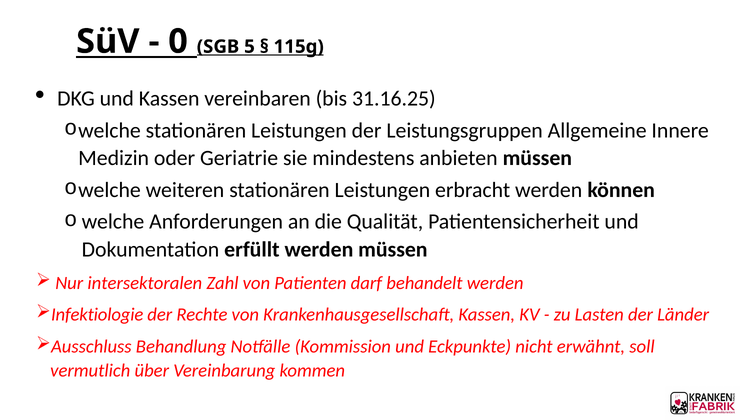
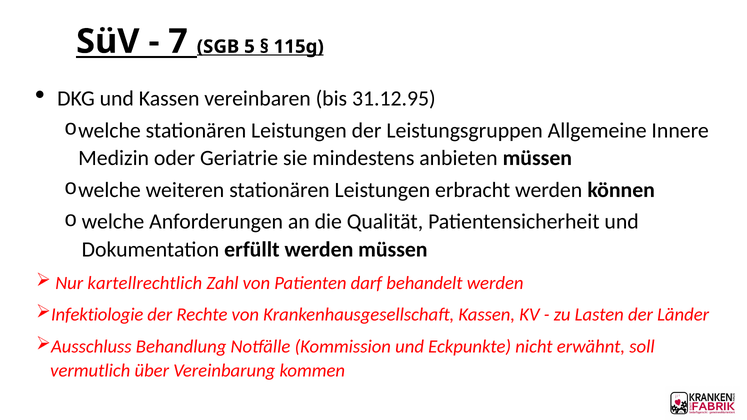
0: 0 -> 7
31.16.25: 31.16.25 -> 31.12.95
intersektoralen: intersektoralen -> kartellrechtlich
